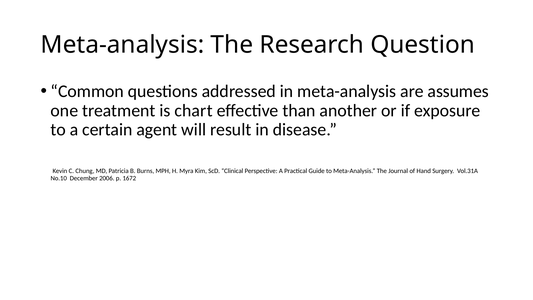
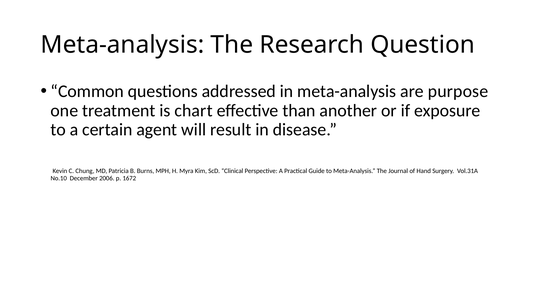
assumes: assumes -> purpose
